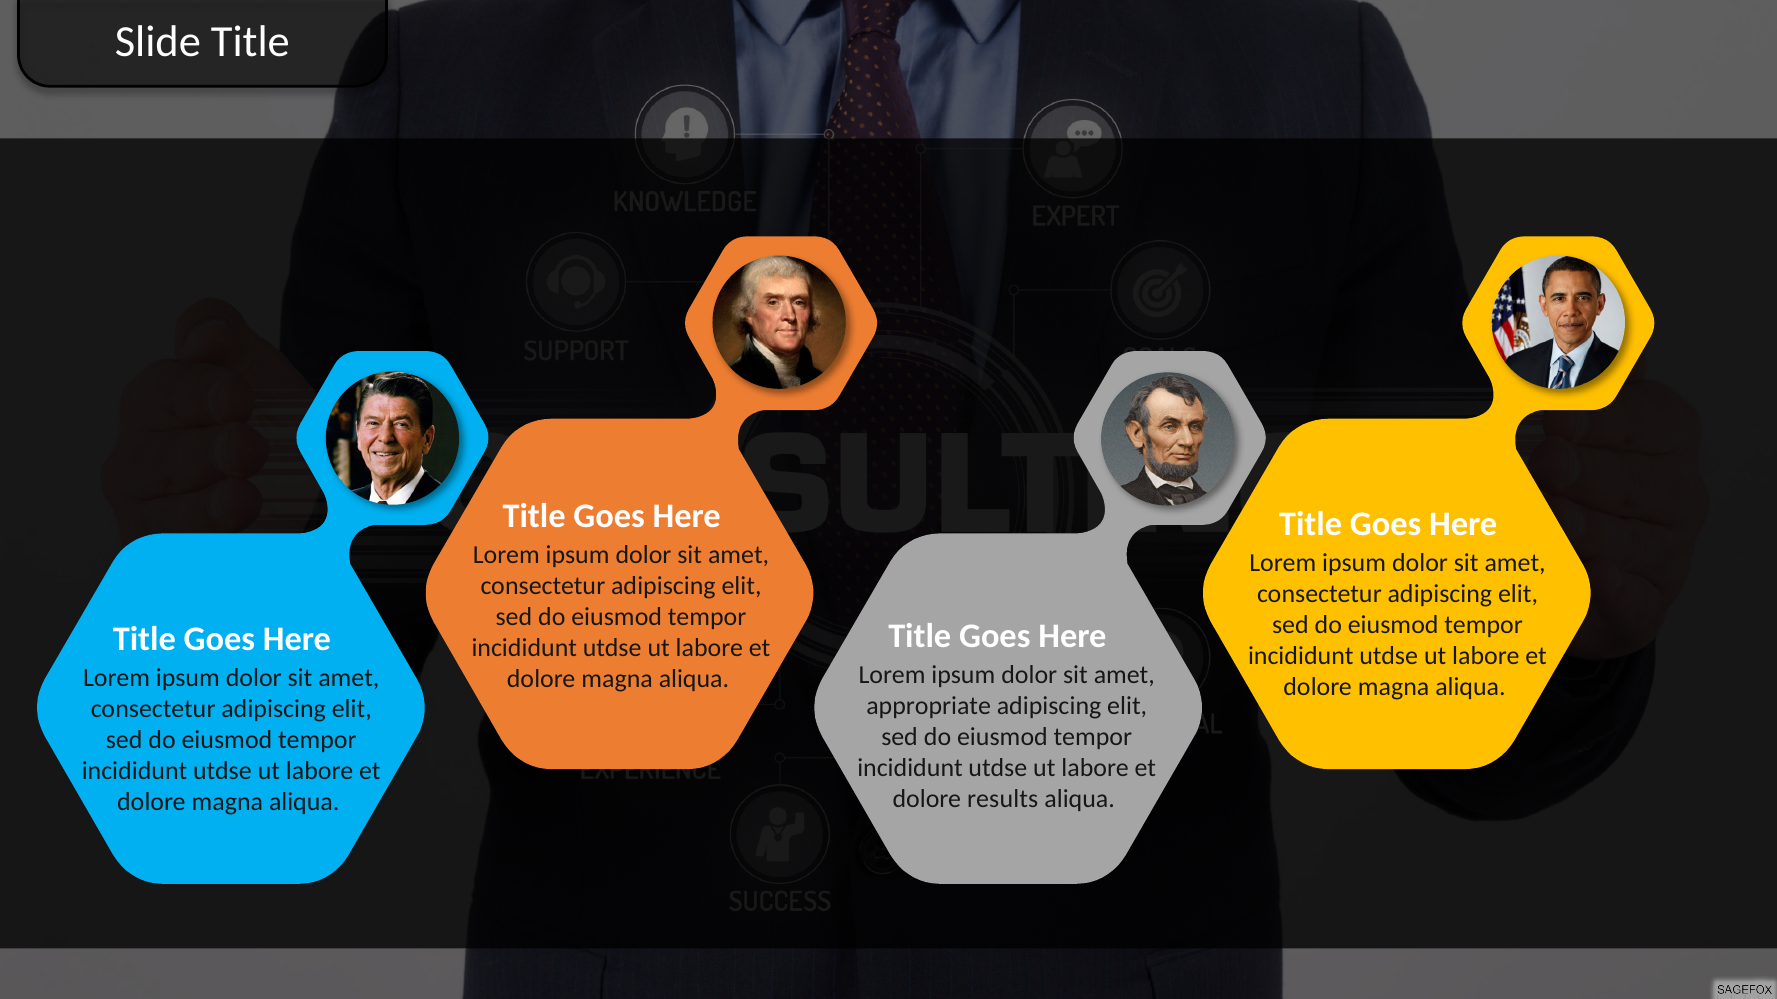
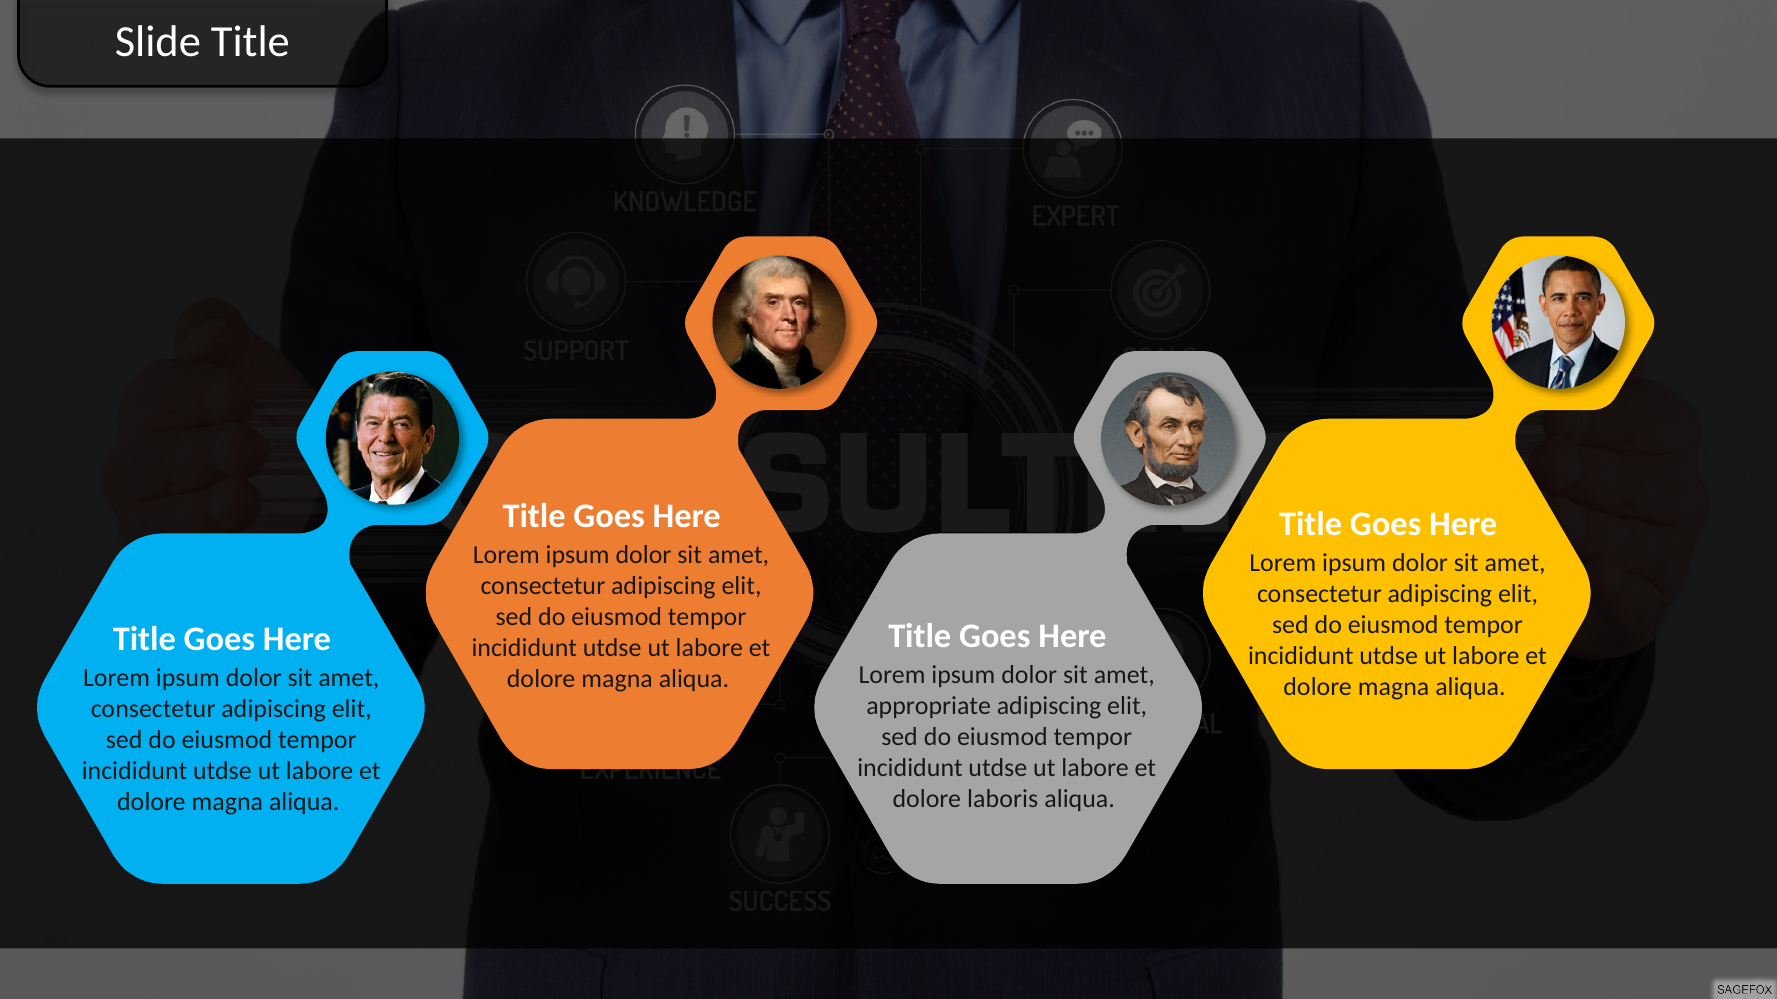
results: results -> laboris
